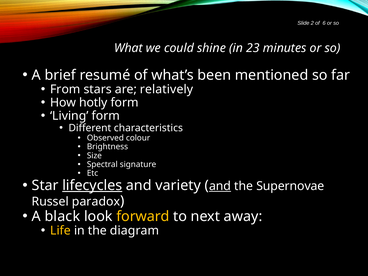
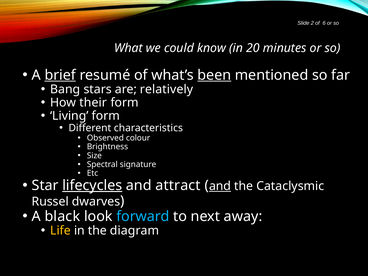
shine: shine -> know
23: 23 -> 20
brief underline: none -> present
been underline: none -> present
From: From -> Bang
hotly: hotly -> their
variety: variety -> attract
Supernovae: Supernovae -> Cataclysmic
paradox: paradox -> dwarves
forward colour: yellow -> light blue
